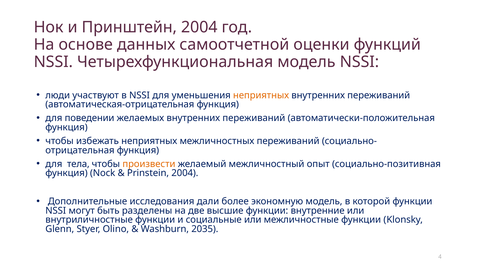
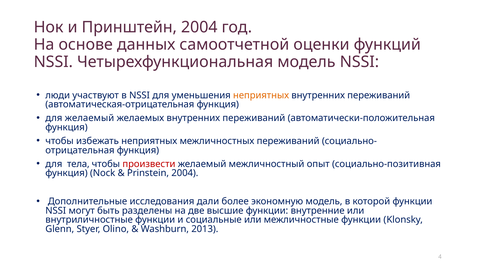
для поведении: поведении -> желаемый
произвести colour: orange -> red
2035: 2035 -> 2013
